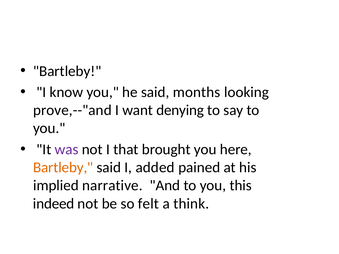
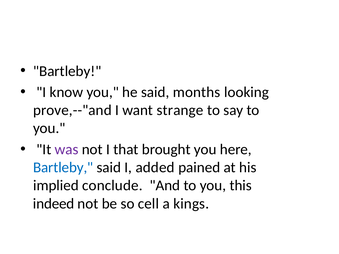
denying: denying -> strange
Bartleby at (63, 168) colour: orange -> blue
narrative: narrative -> conclude
felt: felt -> cell
think: think -> kings
